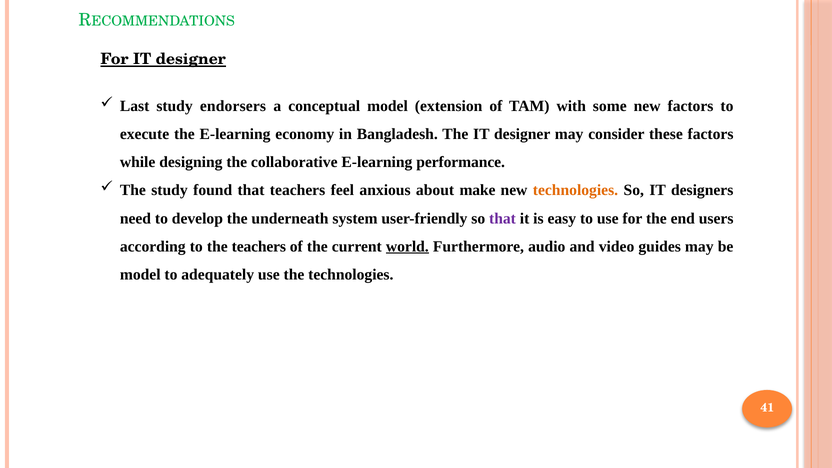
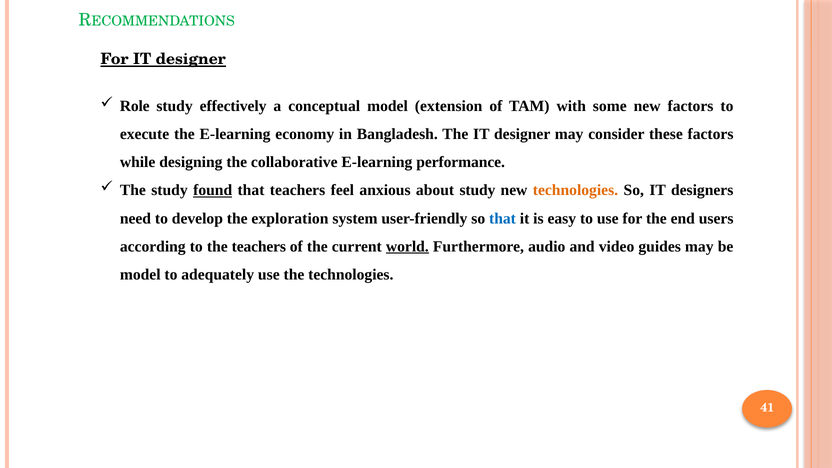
Last: Last -> Role
endorsers: endorsers -> effectively
found underline: none -> present
about make: make -> study
underneath: underneath -> exploration
that at (502, 218) colour: purple -> blue
